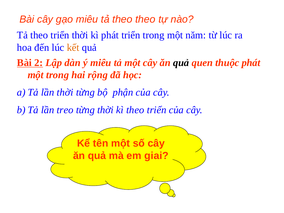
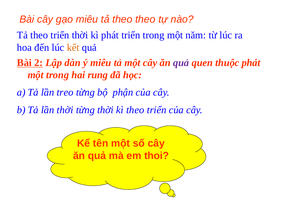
quả at (181, 63) colour: black -> purple
rộng: rộng -> rung
lần thời: thời -> treo
lần treo: treo -> thời
giai: giai -> thoi
